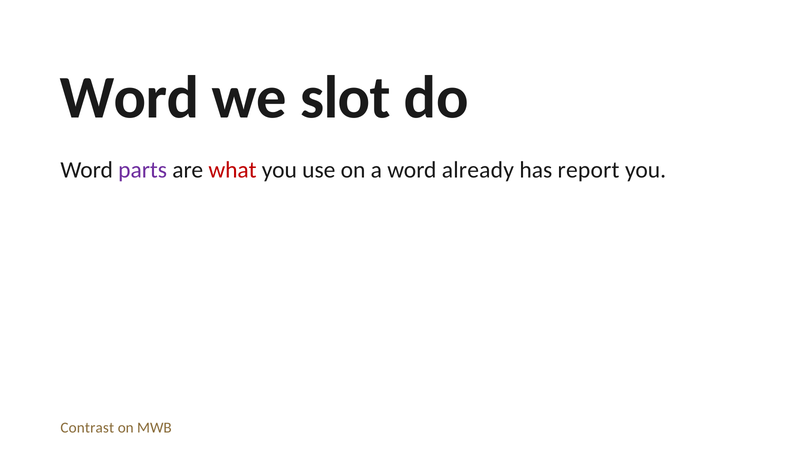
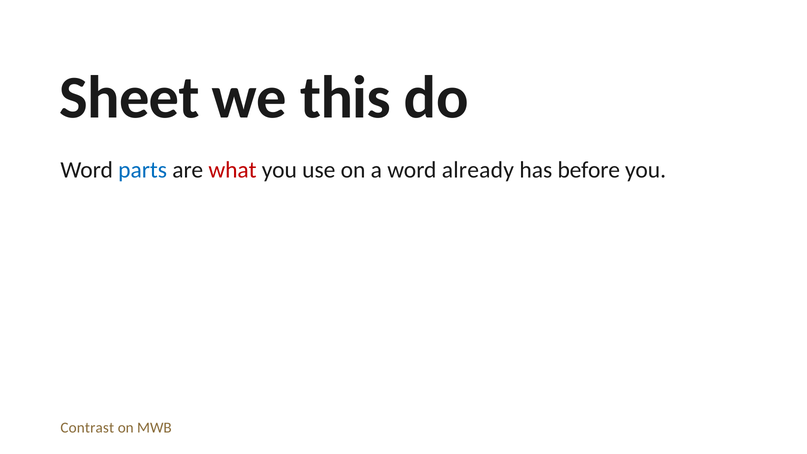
Word at (129, 98): Word -> Sheet
slot: slot -> this
parts colour: purple -> blue
report: report -> before
